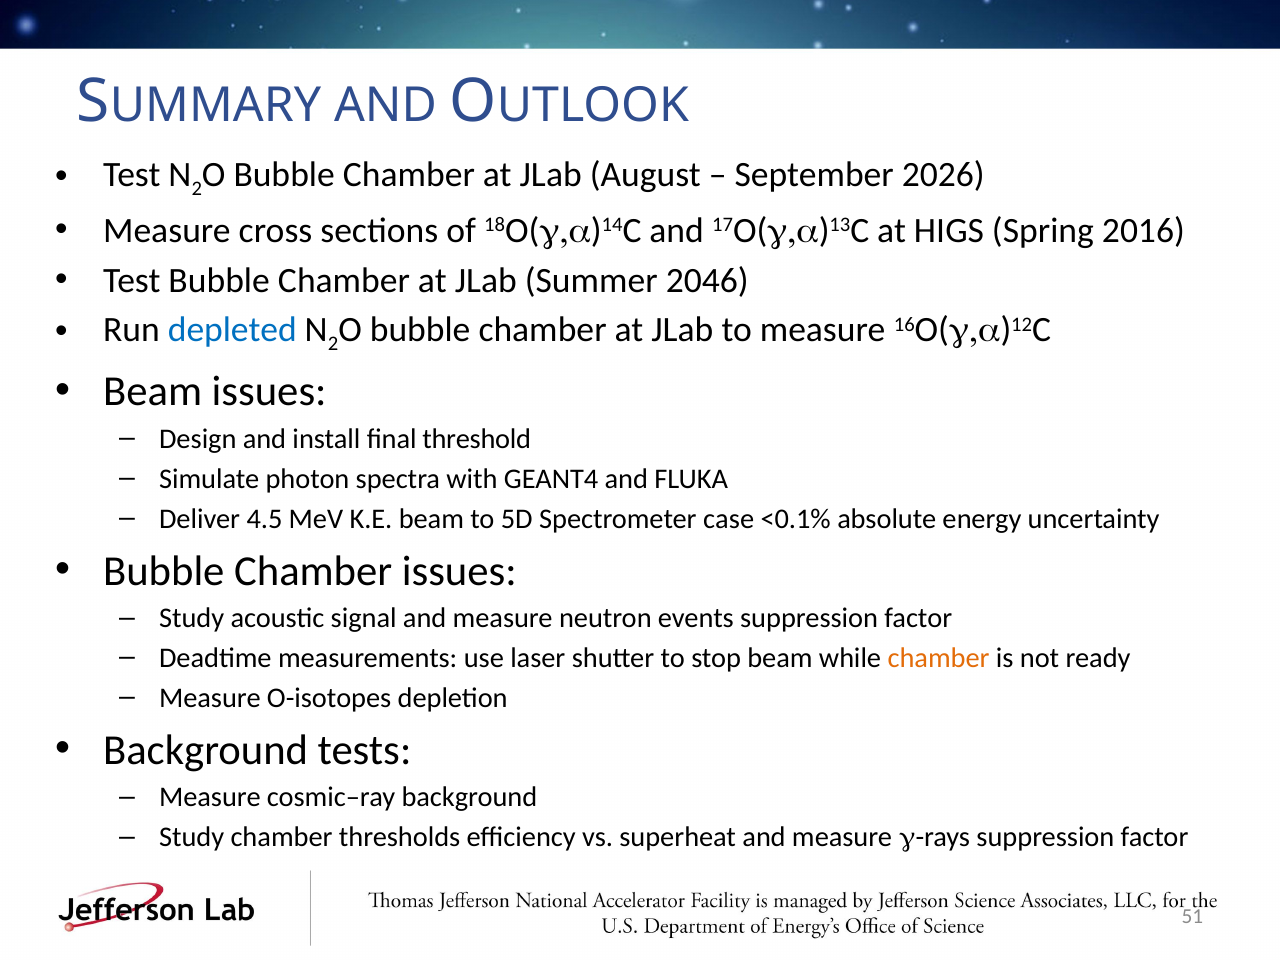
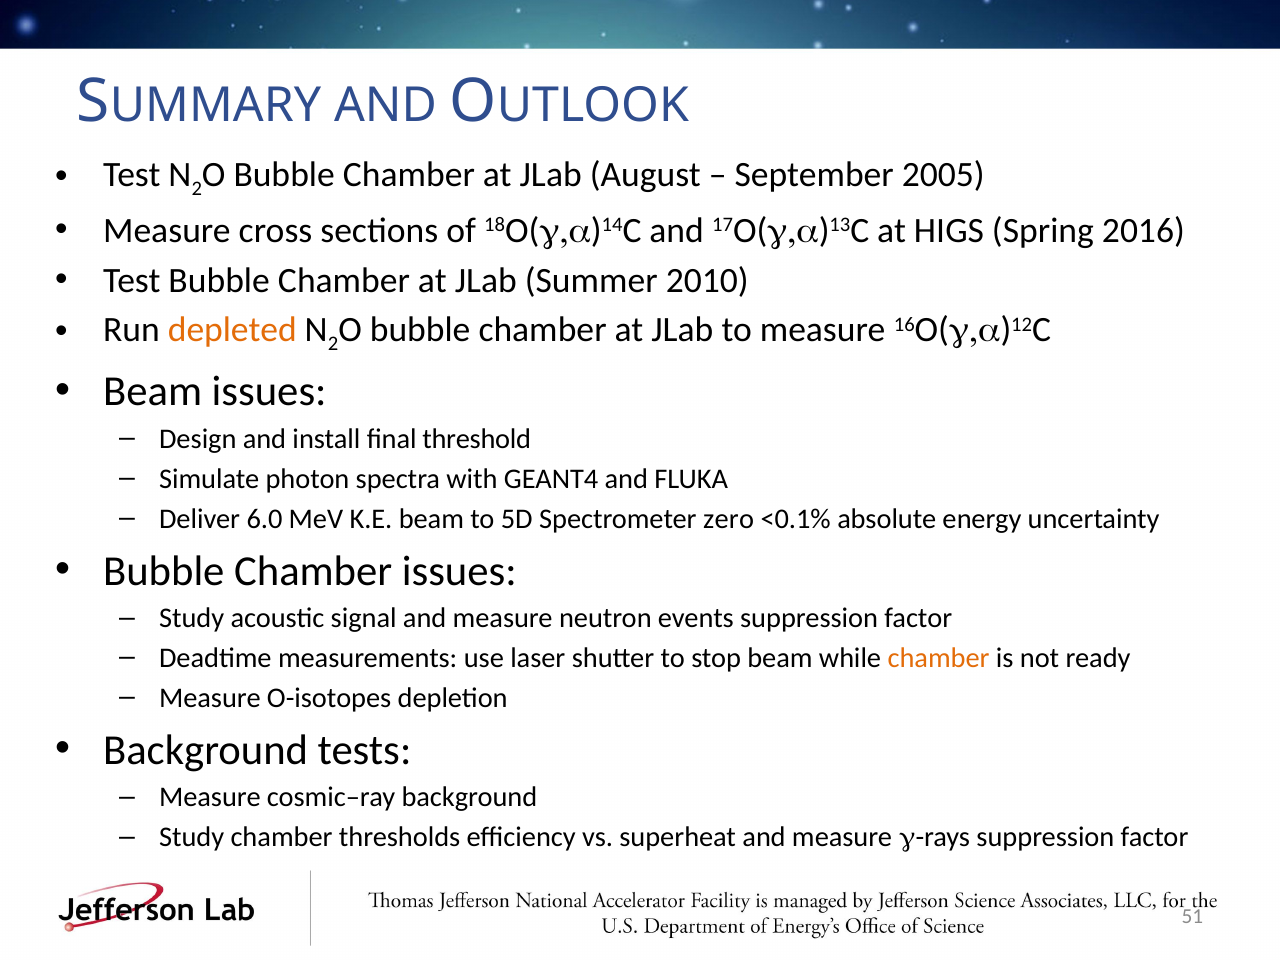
2026: 2026 -> 2005
2046: 2046 -> 2010
depleted colour: blue -> orange
4.5: 4.5 -> 6.0
case: case -> zero
